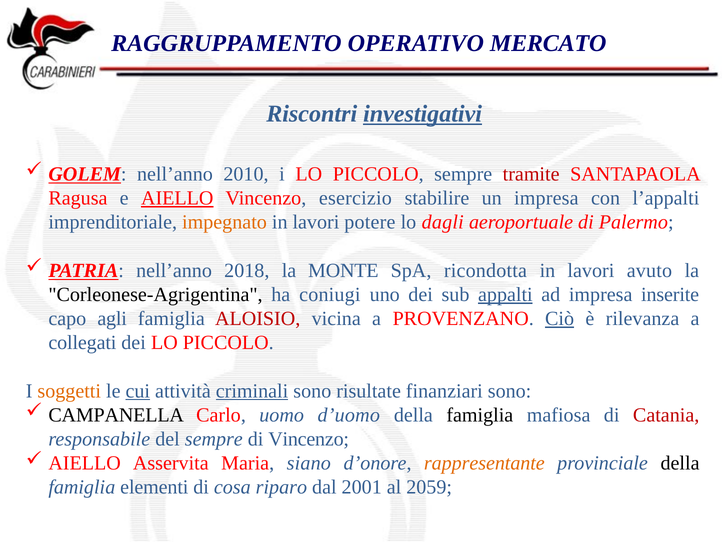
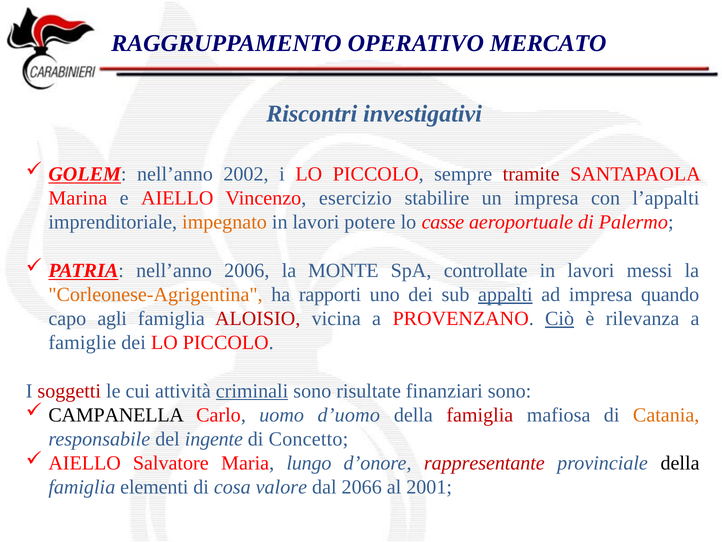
investigativi underline: present -> none
2010: 2010 -> 2002
Ragusa: Ragusa -> Marina
AIELLO at (177, 198) underline: present -> none
dagli: dagli -> casse
2018: 2018 -> 2006
ricondotta: ricondotta -> controllate
avuto: avuto -> messi
Corleonese-Agrigentina colour: black -> orange
coniugi: coniugi -> rapporti
inserite: inserite -> quando
collegati: collegati -> famiglie
soggetti colour: orange -> red
cui underline: present -> none
famiglia at (480, 415) colour: black -> red
Catania colour: red -> orange
del sempre: sempre -> ingente
di Vincenzo: Vincenzo -> Concetto
Asservita: Asservita -> Salvatore
siano: siano -> lungo
rappresentante colour: orange -> red
riparo: riparo -> valore
2001: 2001 -> 2066
2059: 2059 -> 2001
